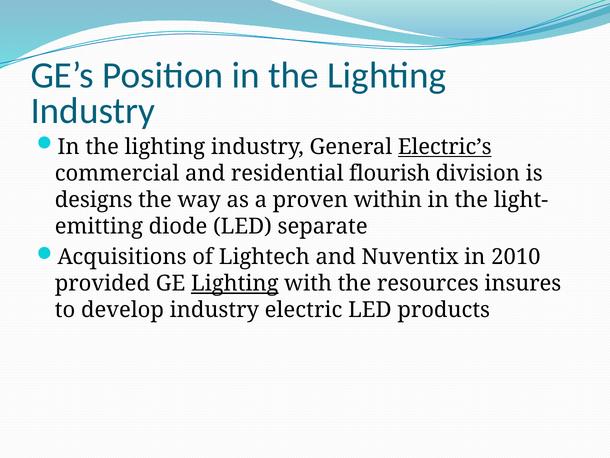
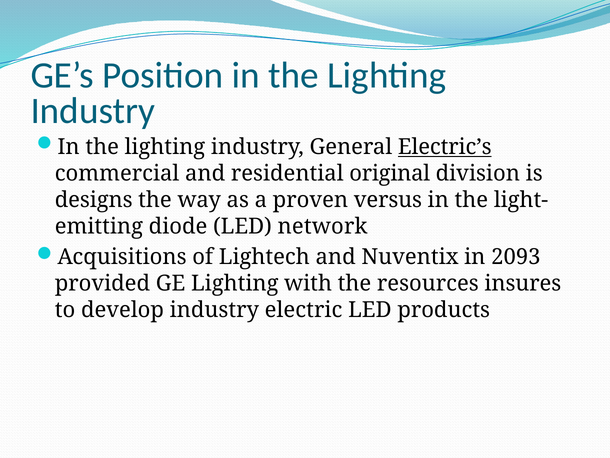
flourish: flourish -> original
within: within -> versus
separate: separate -> network
2010: 2010 -> 2093
Lighting at (235, 283) underline: present -> none
